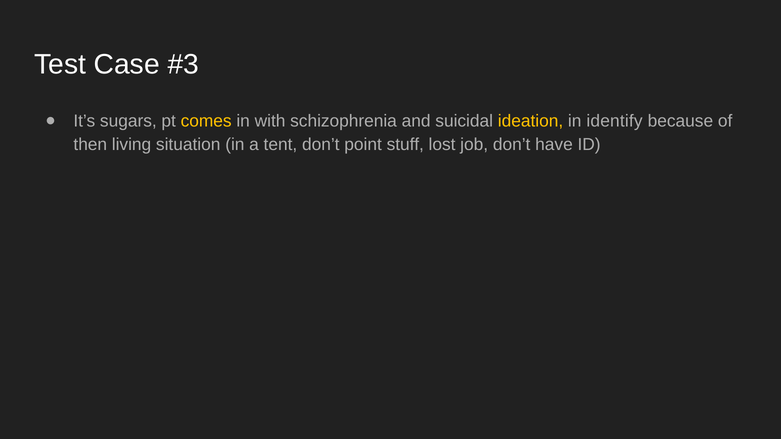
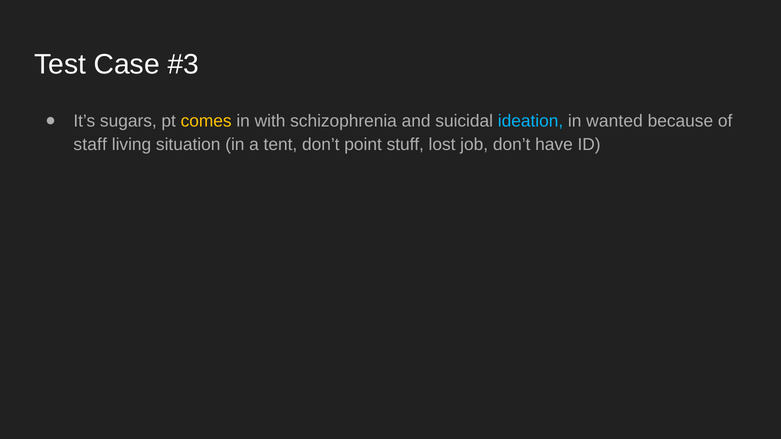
ideation colour: yellow -> light blue
identify: identify -> wanted
then: then -> staff
